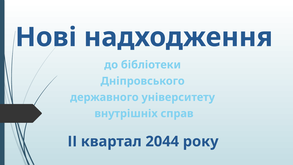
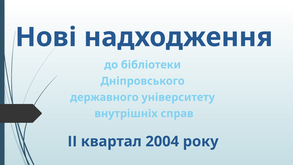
2044: 2044 -> 2004
